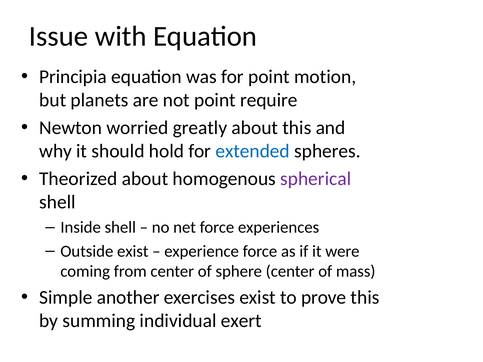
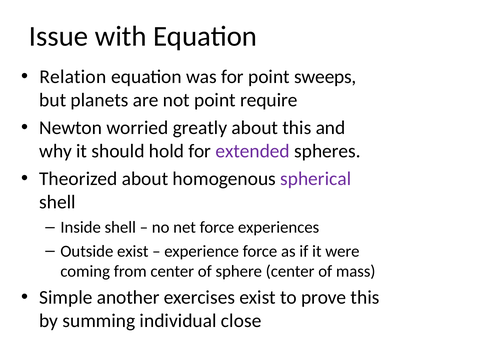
Principia: Principia -> Relation
motion: motion -> sweeps
extended colour: blue -> purple
exert: exert -> close
